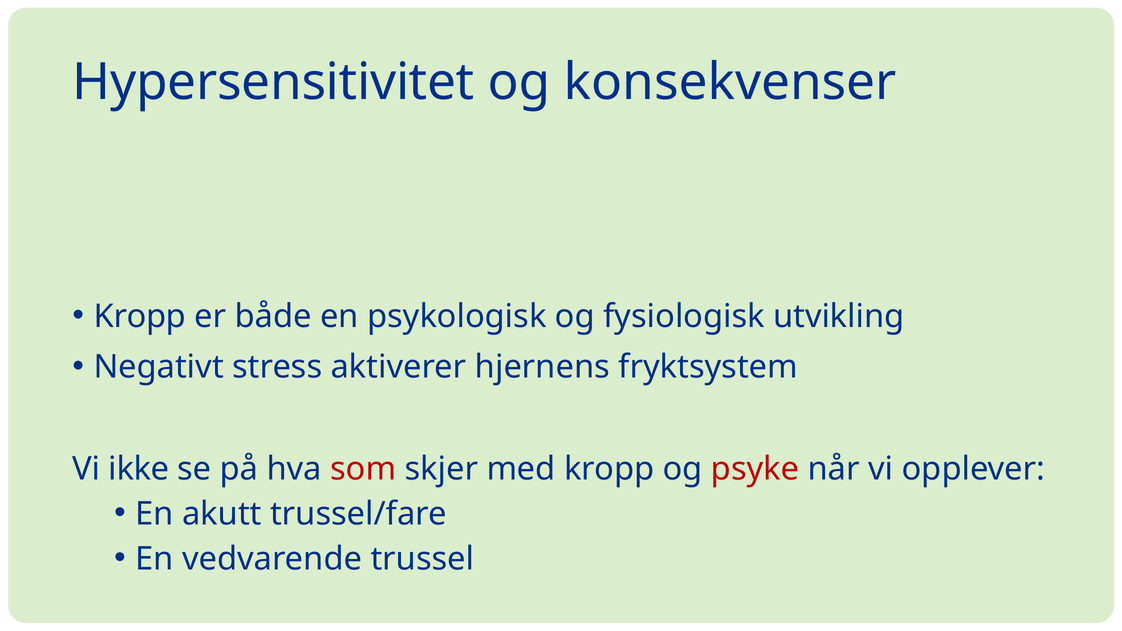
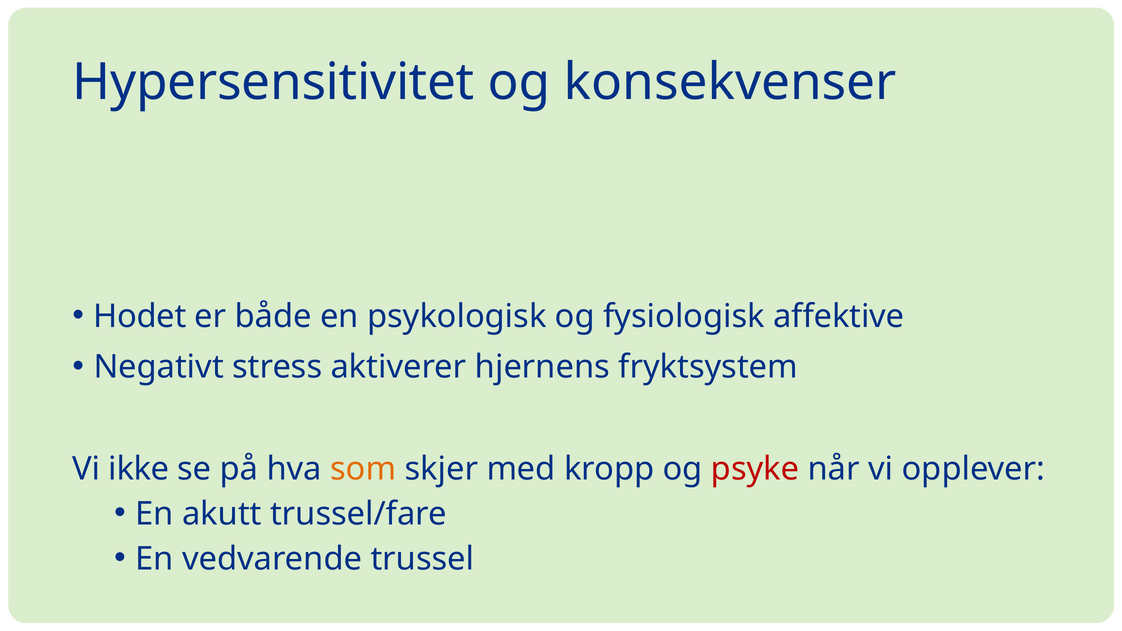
Kropp at (140, 316): Kropp -> Hodet
utvikling: utvikling -> affektive
som colour: red -> orange
